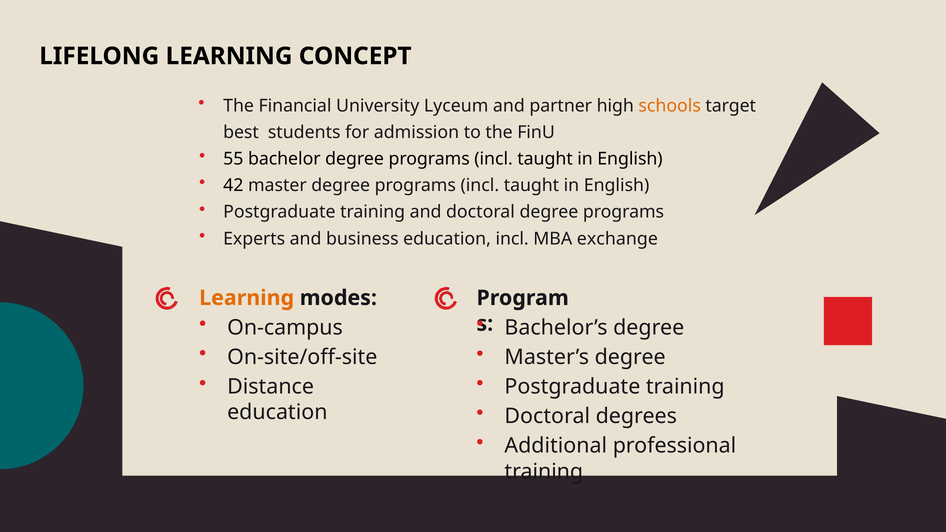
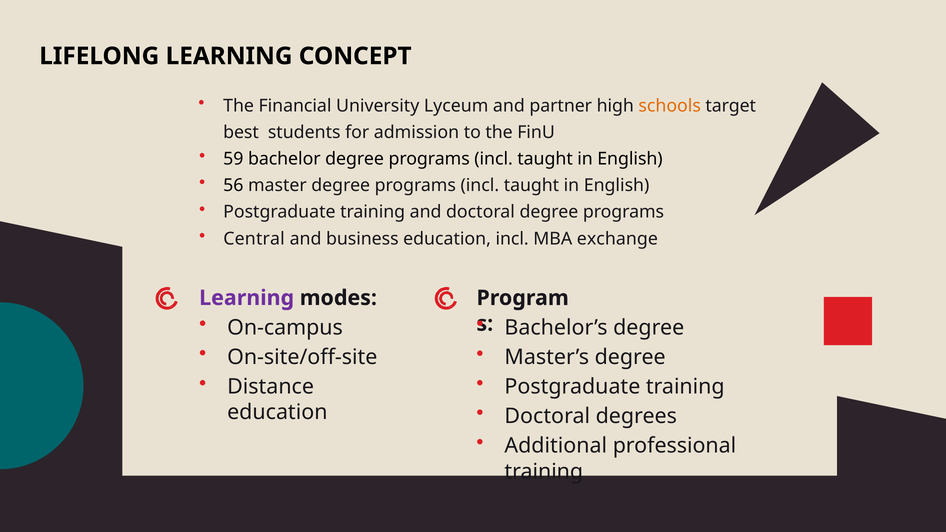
55: 55 -> 59
42: 42 -> 56
Experts: Experts -> Central
Learning at (247, 298) colour: orange -> purple
